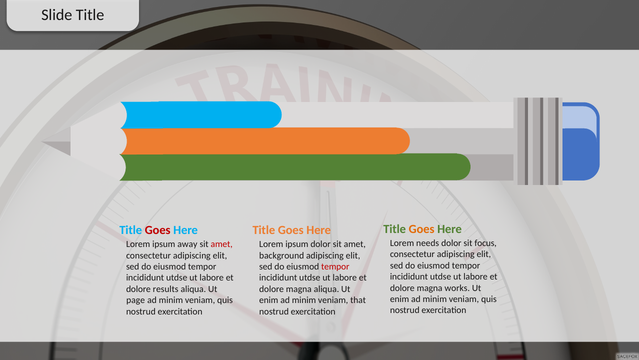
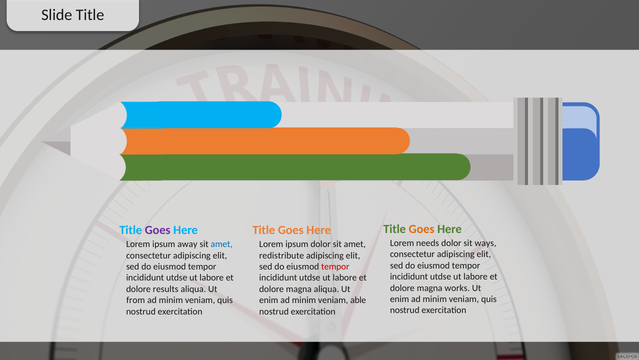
Goes at (158, 230) colour: red -> purple
focus: focus -> ways
amet at (222, 244) colour: red -> blue
background: background -> redistribute
page: page -> from
that: that -> able
